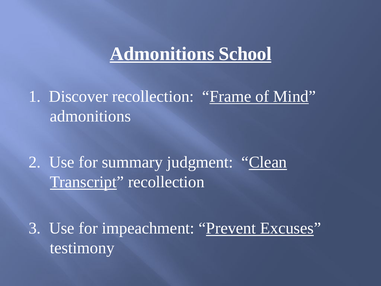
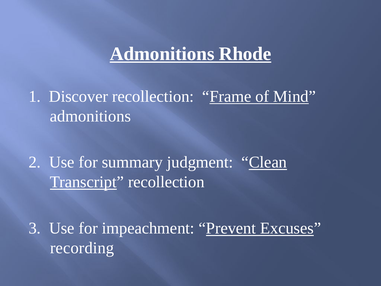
School: School -> Rhode
testimony: testimony -> recording
